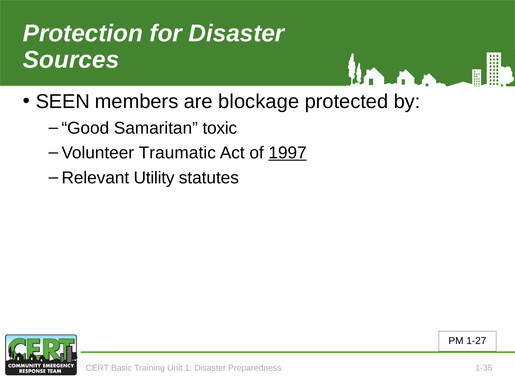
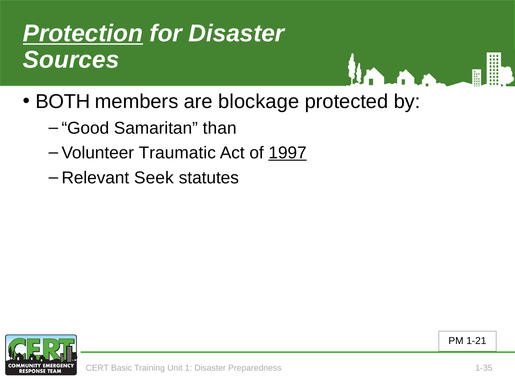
Protection underline: none -> present
SEEN: SEEN -> BOTH
toxic: toxic -> than
Utility: Utility -> Seek
1-27: 1-27 -> 1-21
